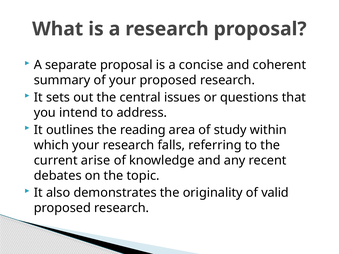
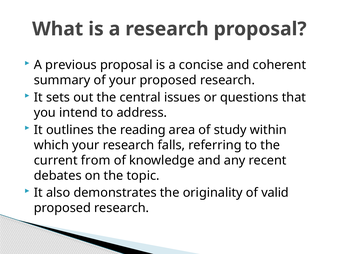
separate: separate -> previous
arise: arise -> from
